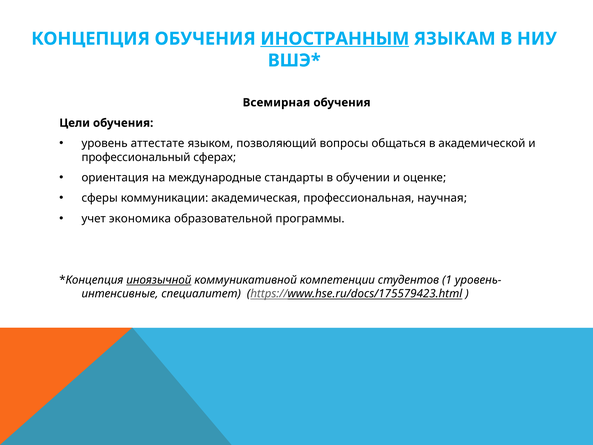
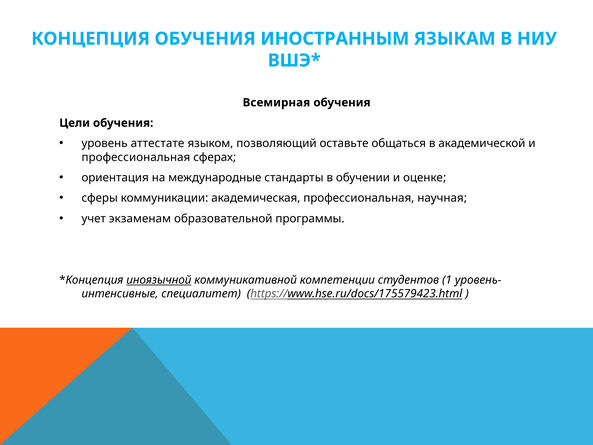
ИНОСТРАННЫМ underline: present -> none
вопросы: вопросы -> оставьте
профессиональный at (136, 157): профессиональный -> профессиональная
экономика: экономика -> экзаменам
